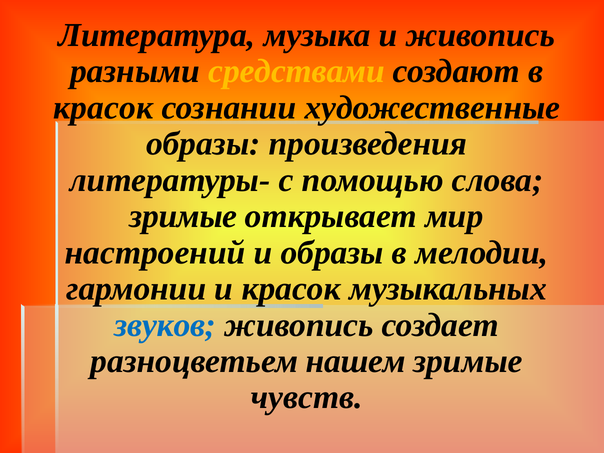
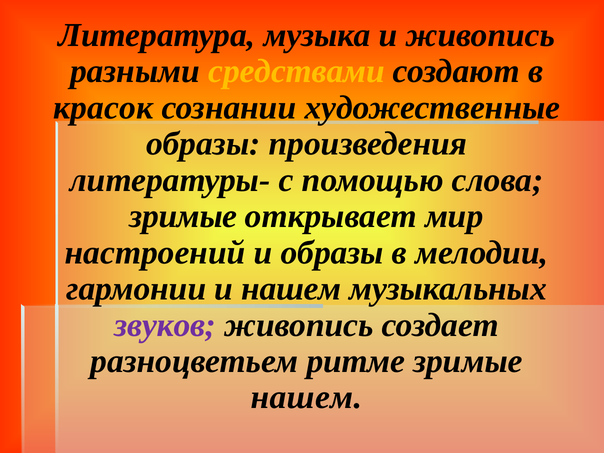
и красок: красок -> нашем
звуков colour: blue -> purple
нашем: нашем -> ритме
чувств at (307, 397): чувств -> нашем
